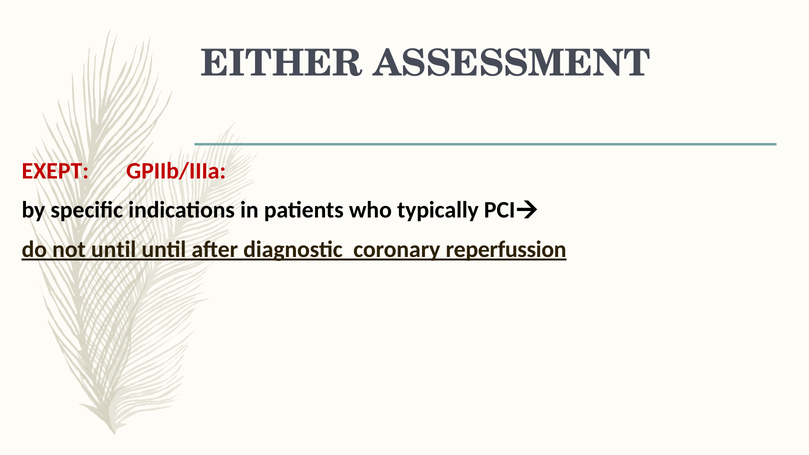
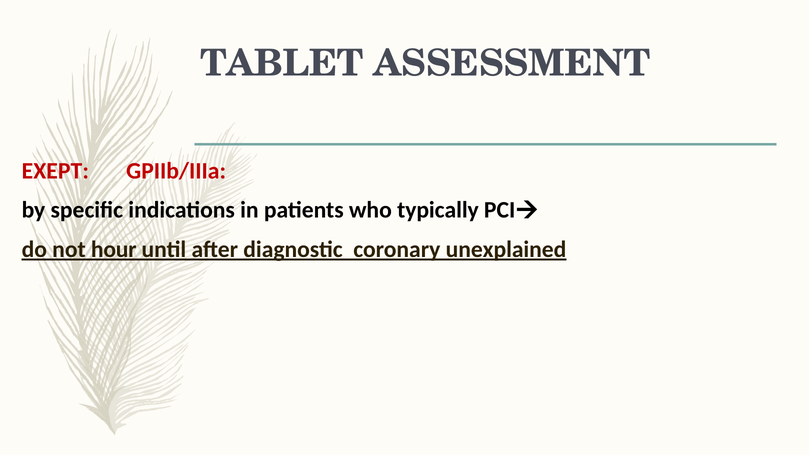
EITHER: EITHER -> TABLET
not until: until -> hour
reperfussion: reperfussion -> unexplained
